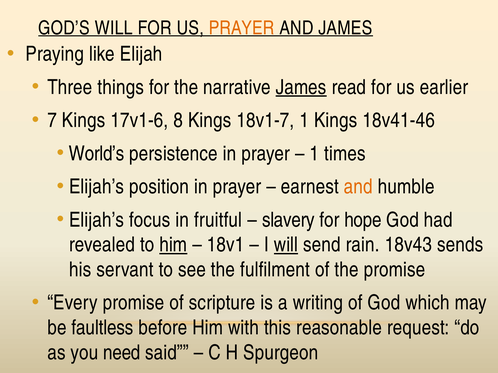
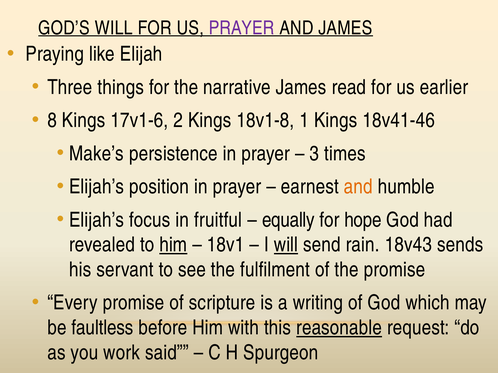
PRAYER at (242, 28) colour: orange -> purple
James at (301, 87) underline: present -> none
7: 7 -> 8
8: 8 -> 2
18v1-7: 18v1-7 -> 18v1-8
World’s: World’s -> Make’s
1 at (314, 154): 1 -> 3
slavery: slavery -> equally
reasonable underline: none -> present
need: need -> work
